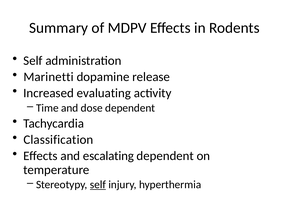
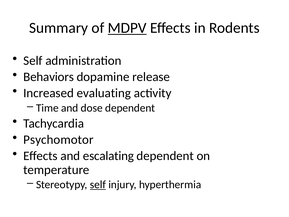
MDPV underline: none -> present
Marinetti: Marinetti -> Behaviors
Classification: Classification -> Psychomotor
